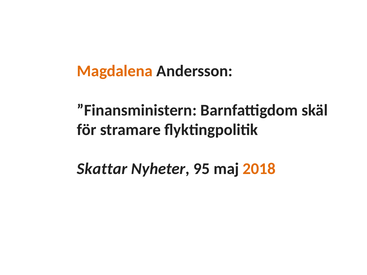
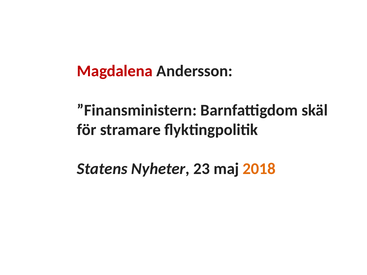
Magdalena colour: orange -> red
Skattar: Skattar -> Statens
95: 95 -> 23
